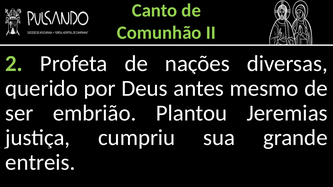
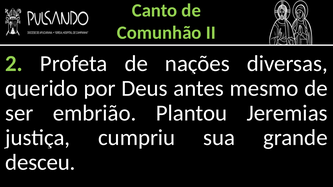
entreis: entreis -> desceu
